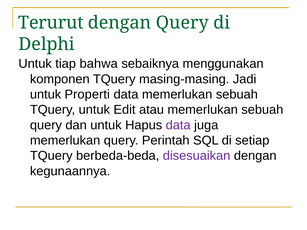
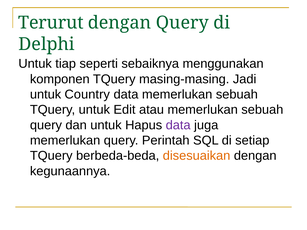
bahwa: bahwa -> seperti
Properti: Properti -> Country
disesuaikan colour: purple -> orange
